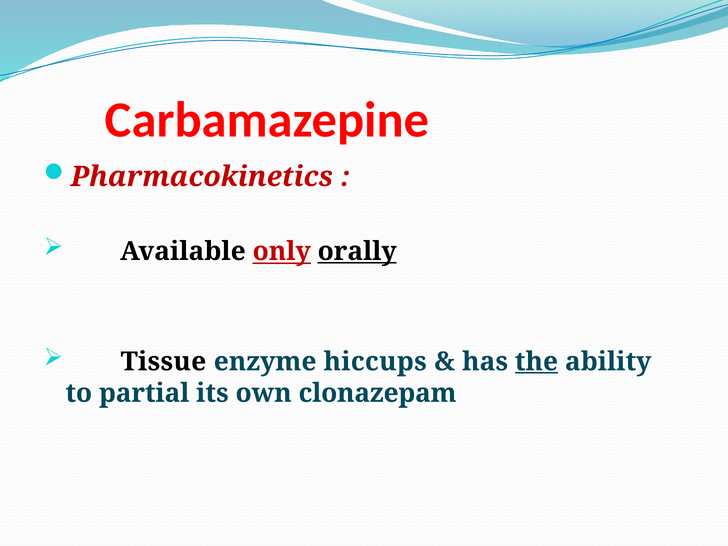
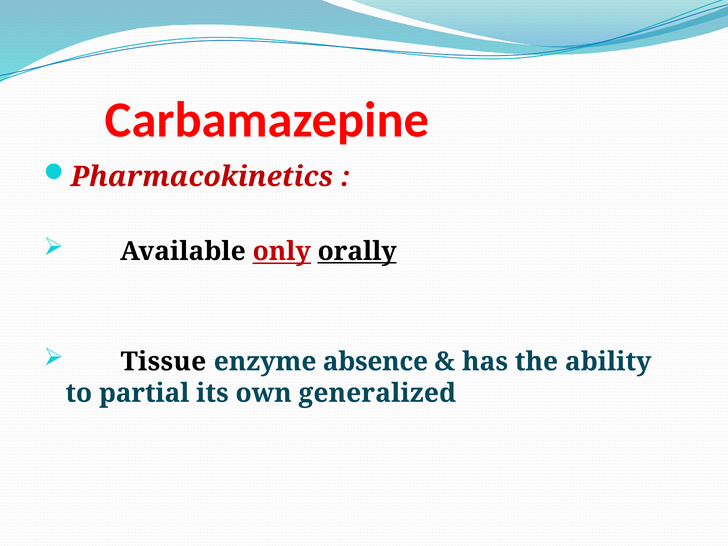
hiccups: hiccups -> absence
the underline: present -> none
clonazepam: clonazepam -> generalized
